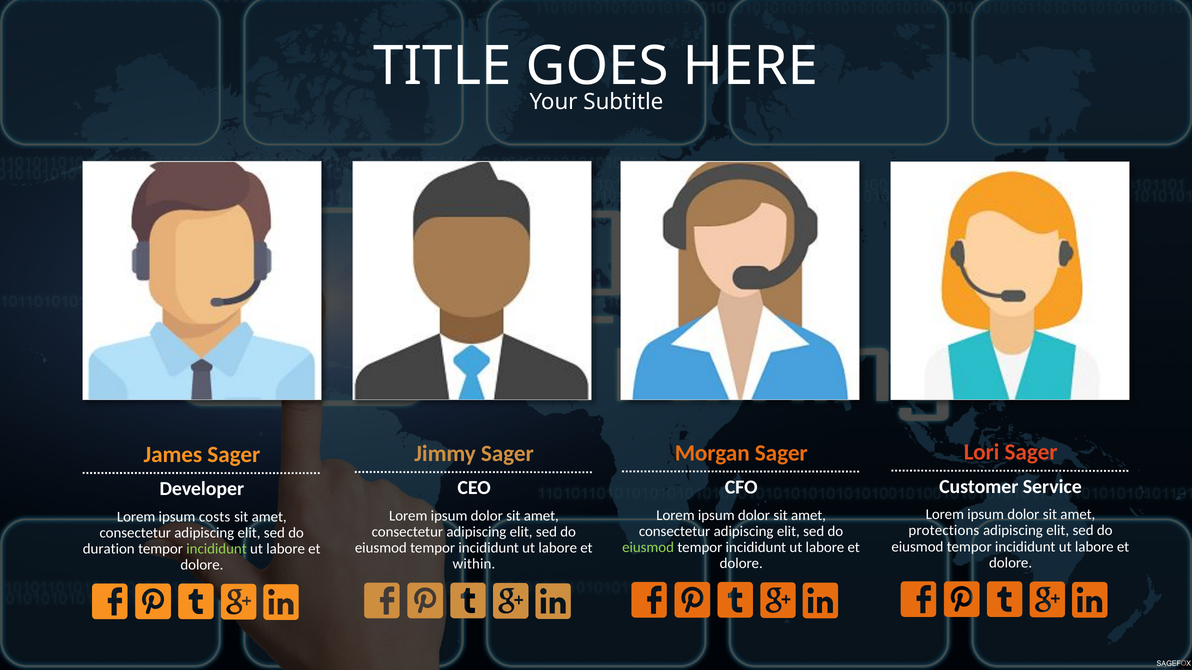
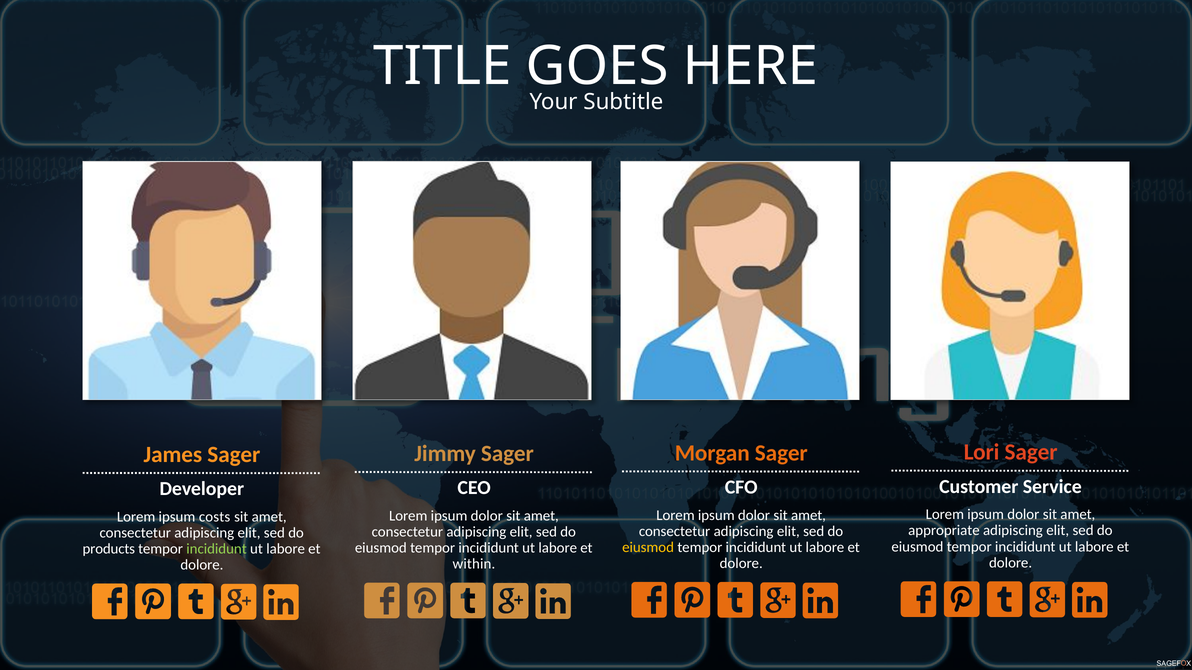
protections: protections -> appropriate
eiusmod at (648, 548) colour: light green -> yellow
duration: duration -> products
